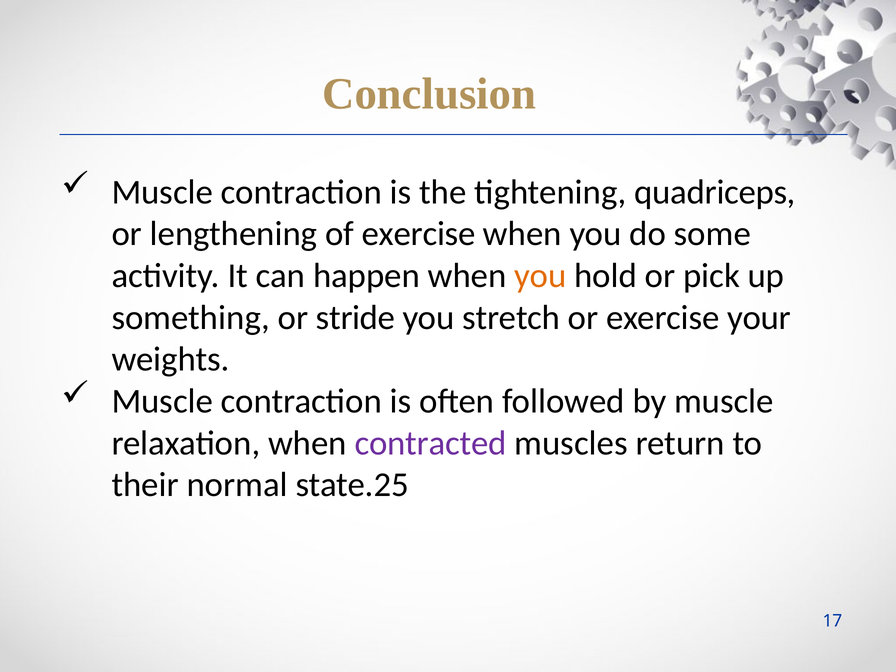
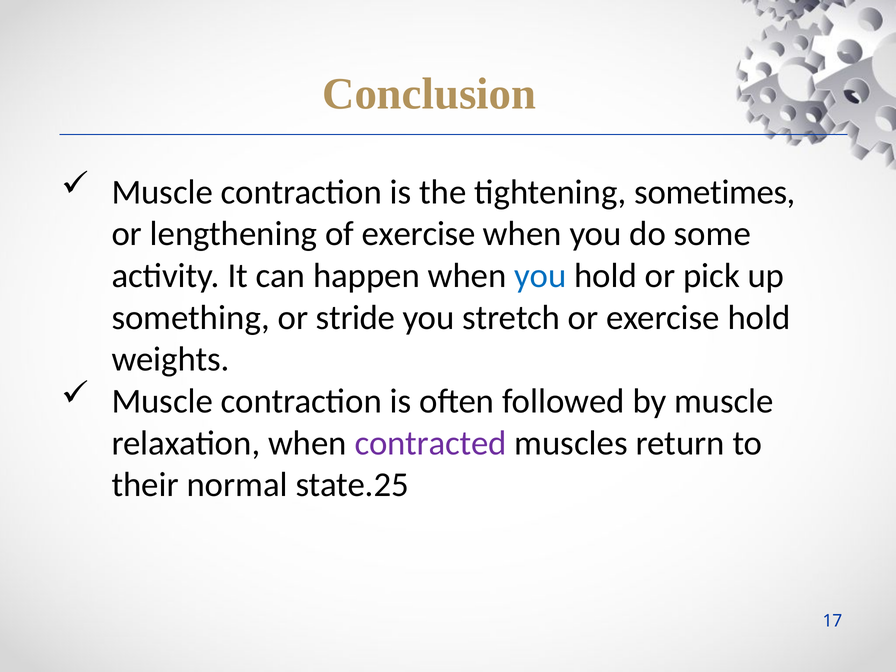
quadriceps: quadriceps -> sometimes
you at (540, 276) colour: orange -> blue
exercise your: your -> hold
